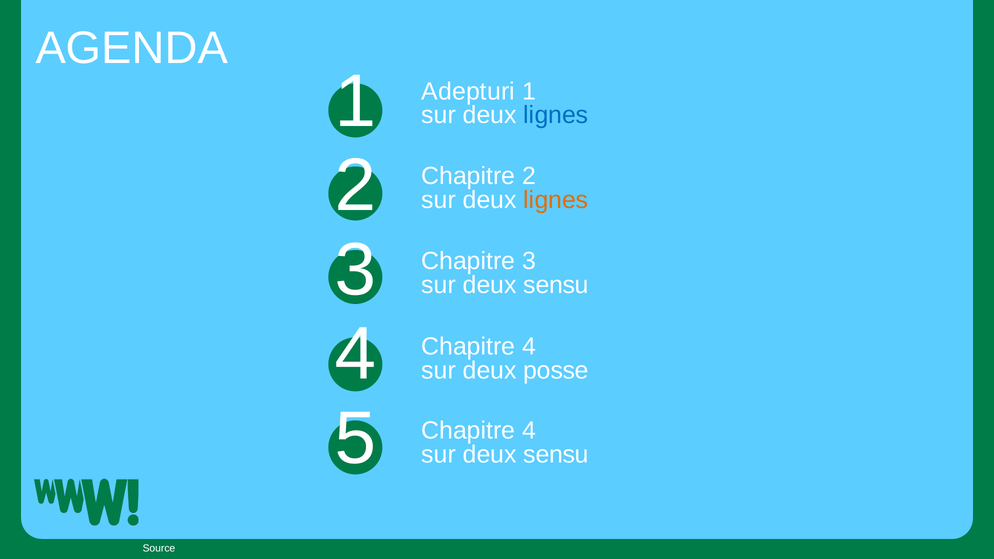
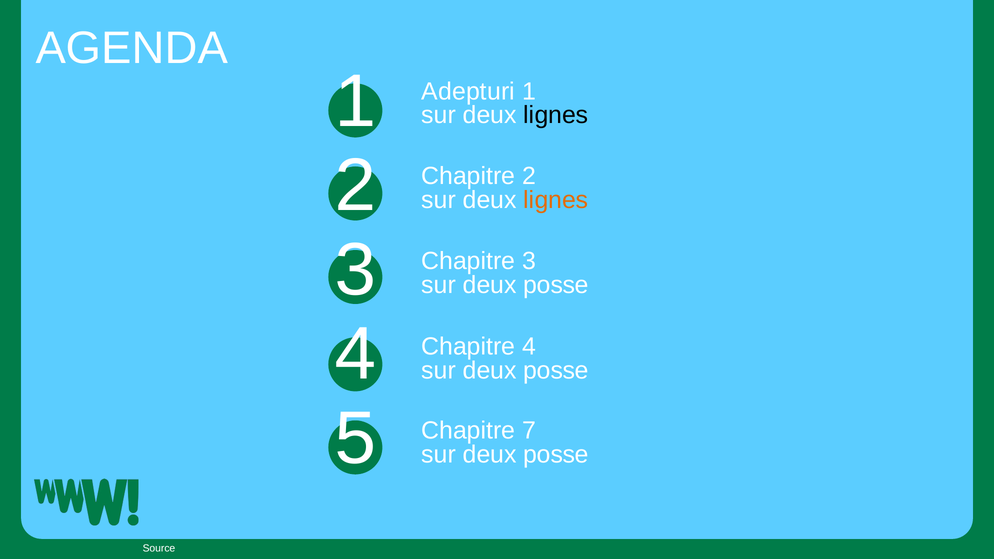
lignes at (556, 115) colour: blue -> black
sensu at (556, 285): sensu -> posse
4 at (529, 431): 4 -> 7
sensu at (556, 455): sensu -> posse
